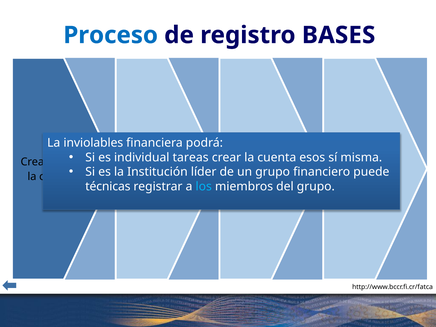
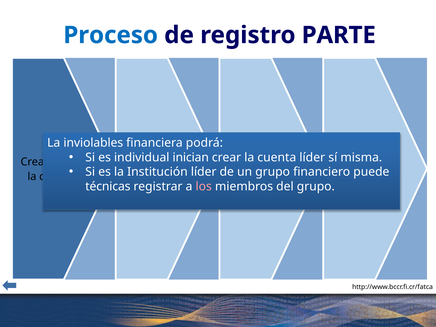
BASES: BASES -> PARTE
tareas: tareas -> inician
cuenta esos: esos -> líder
los colour: light blue -> pink
